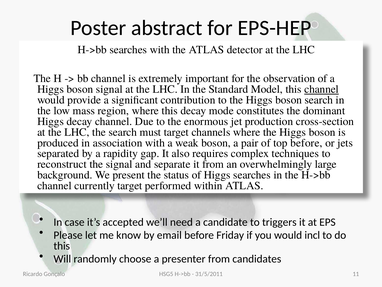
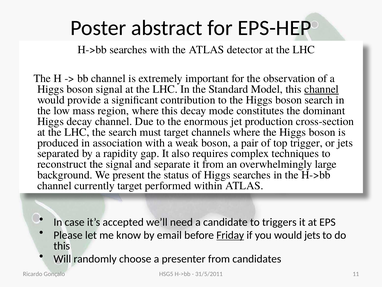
top before: before -> trigger
Friday underline: none -> present
would incl: incl -> jets
